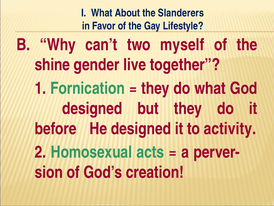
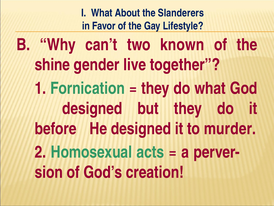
myself: myself -> known
activity: activity -> murder
